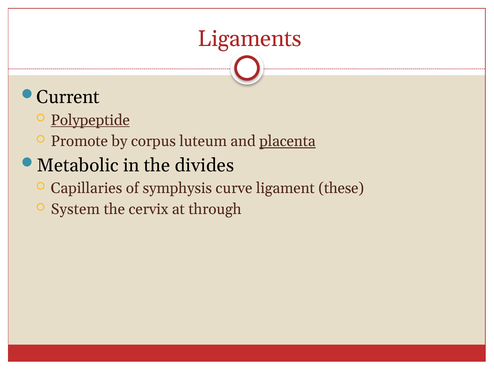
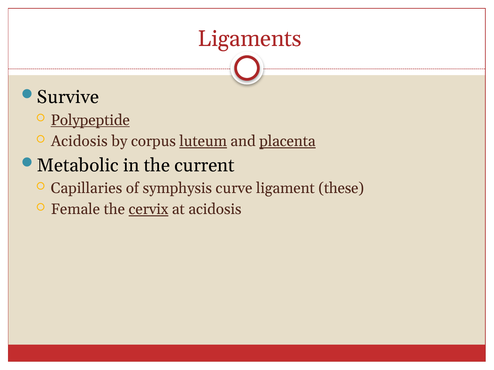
Current: Current -> Survive
Promote at (79, 141): Promote -> Acidosis
luteum underline: none -> present
divides: divides -> current
System: System -> Female
cervix underline: none -> present
at through: through -> acidosis
